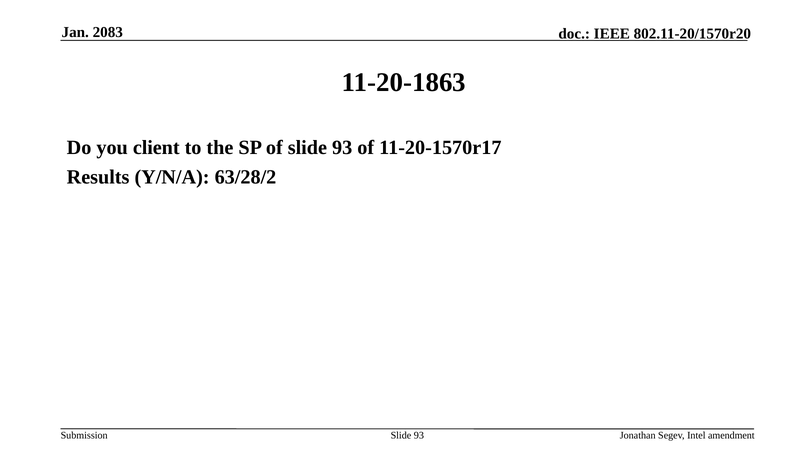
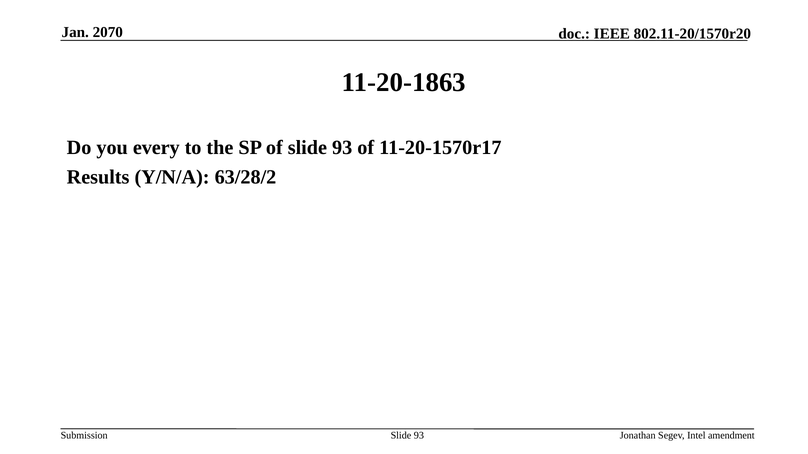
2083: 2083 -> 2070
client: client -> every
